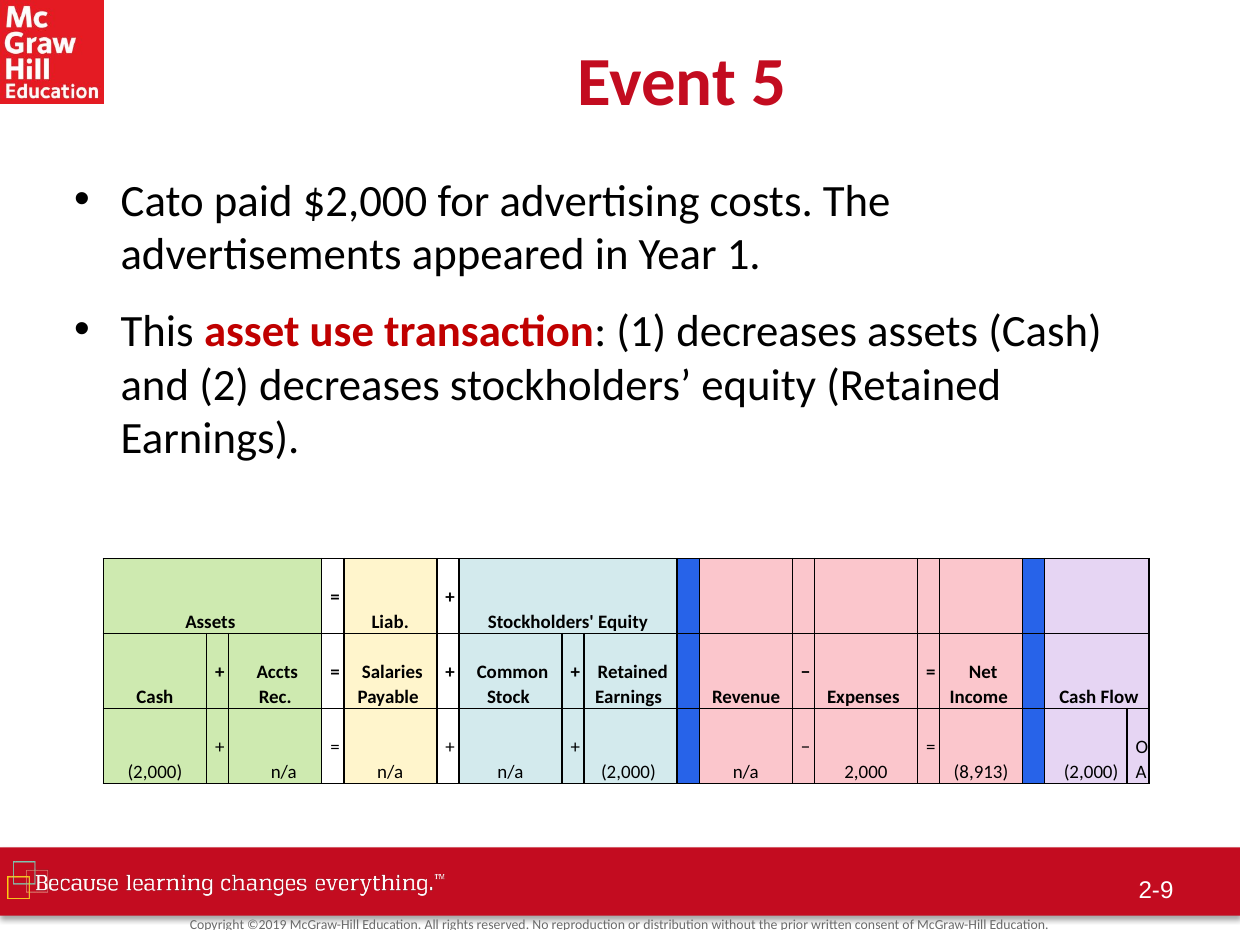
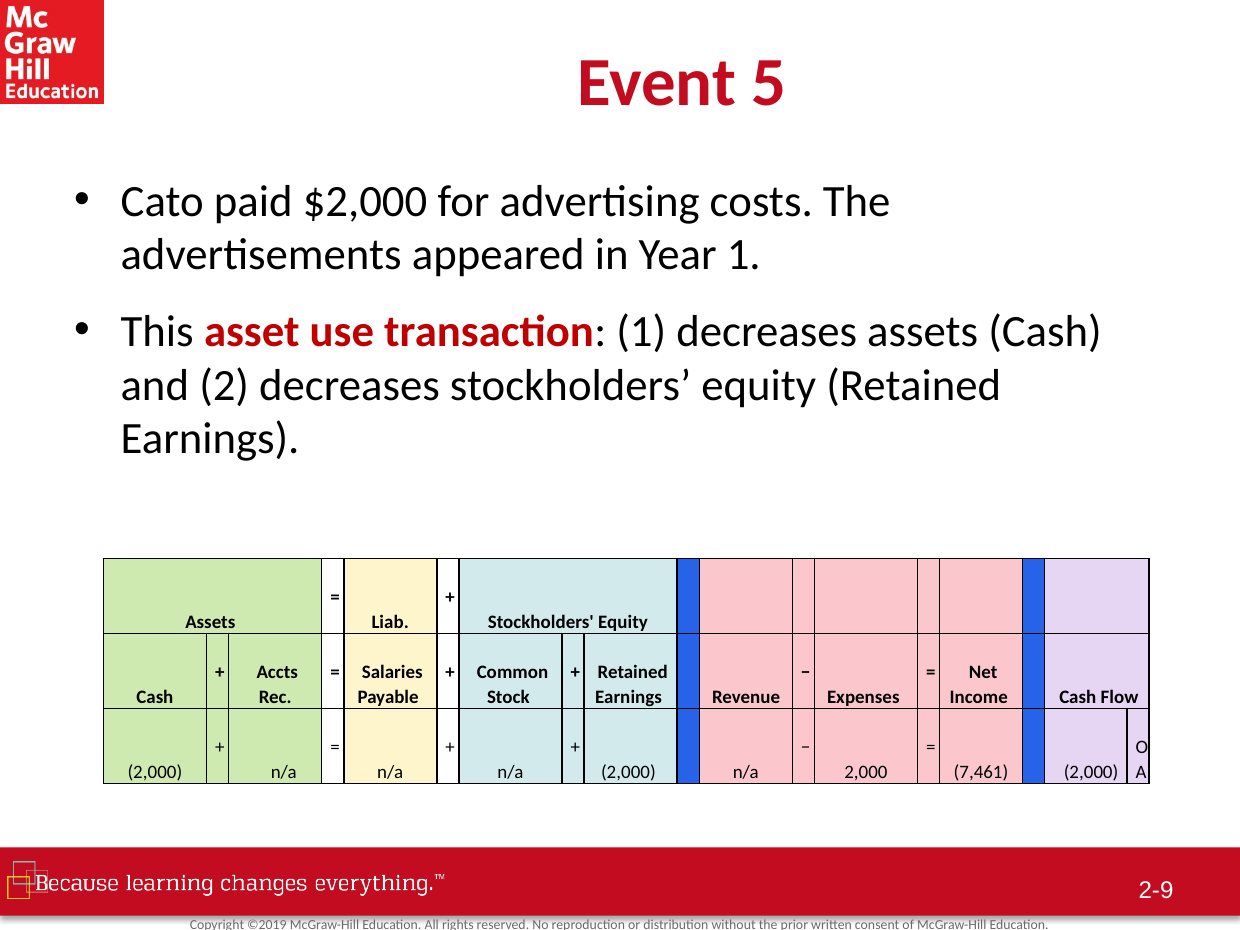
8,913: 8,913 -> 7,461
